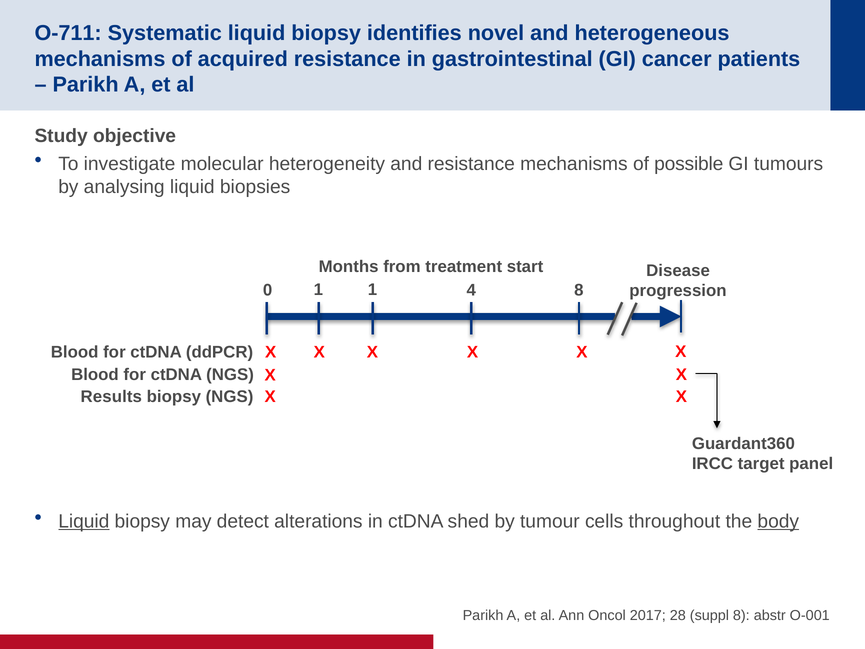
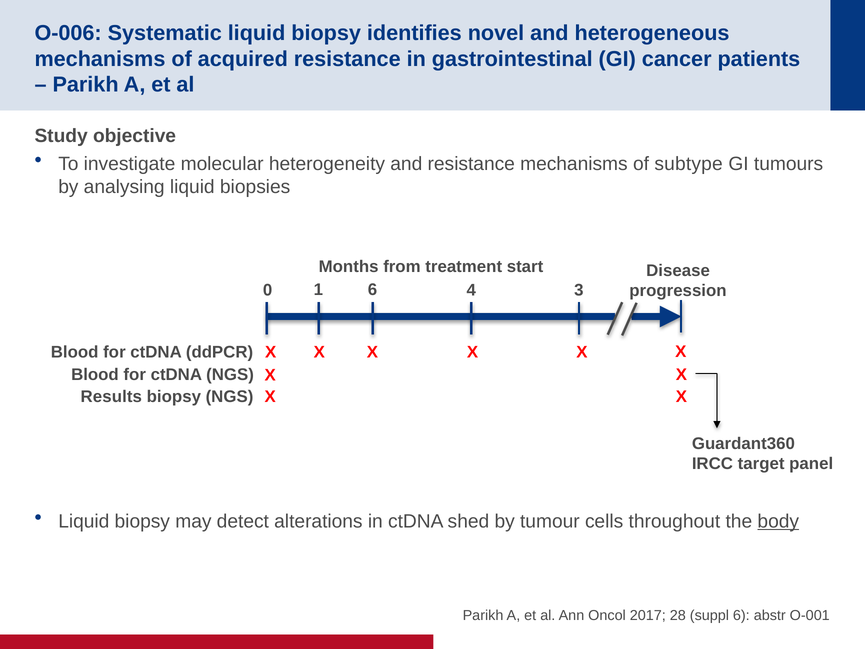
O-711: O-711 -> O-006
possible: possible -> subtype
1 1: 1 -> 6
4 8: 8 -> 3
Liquid at (84, 521) underline: present -> none
suppl 8: 8 -> 6
